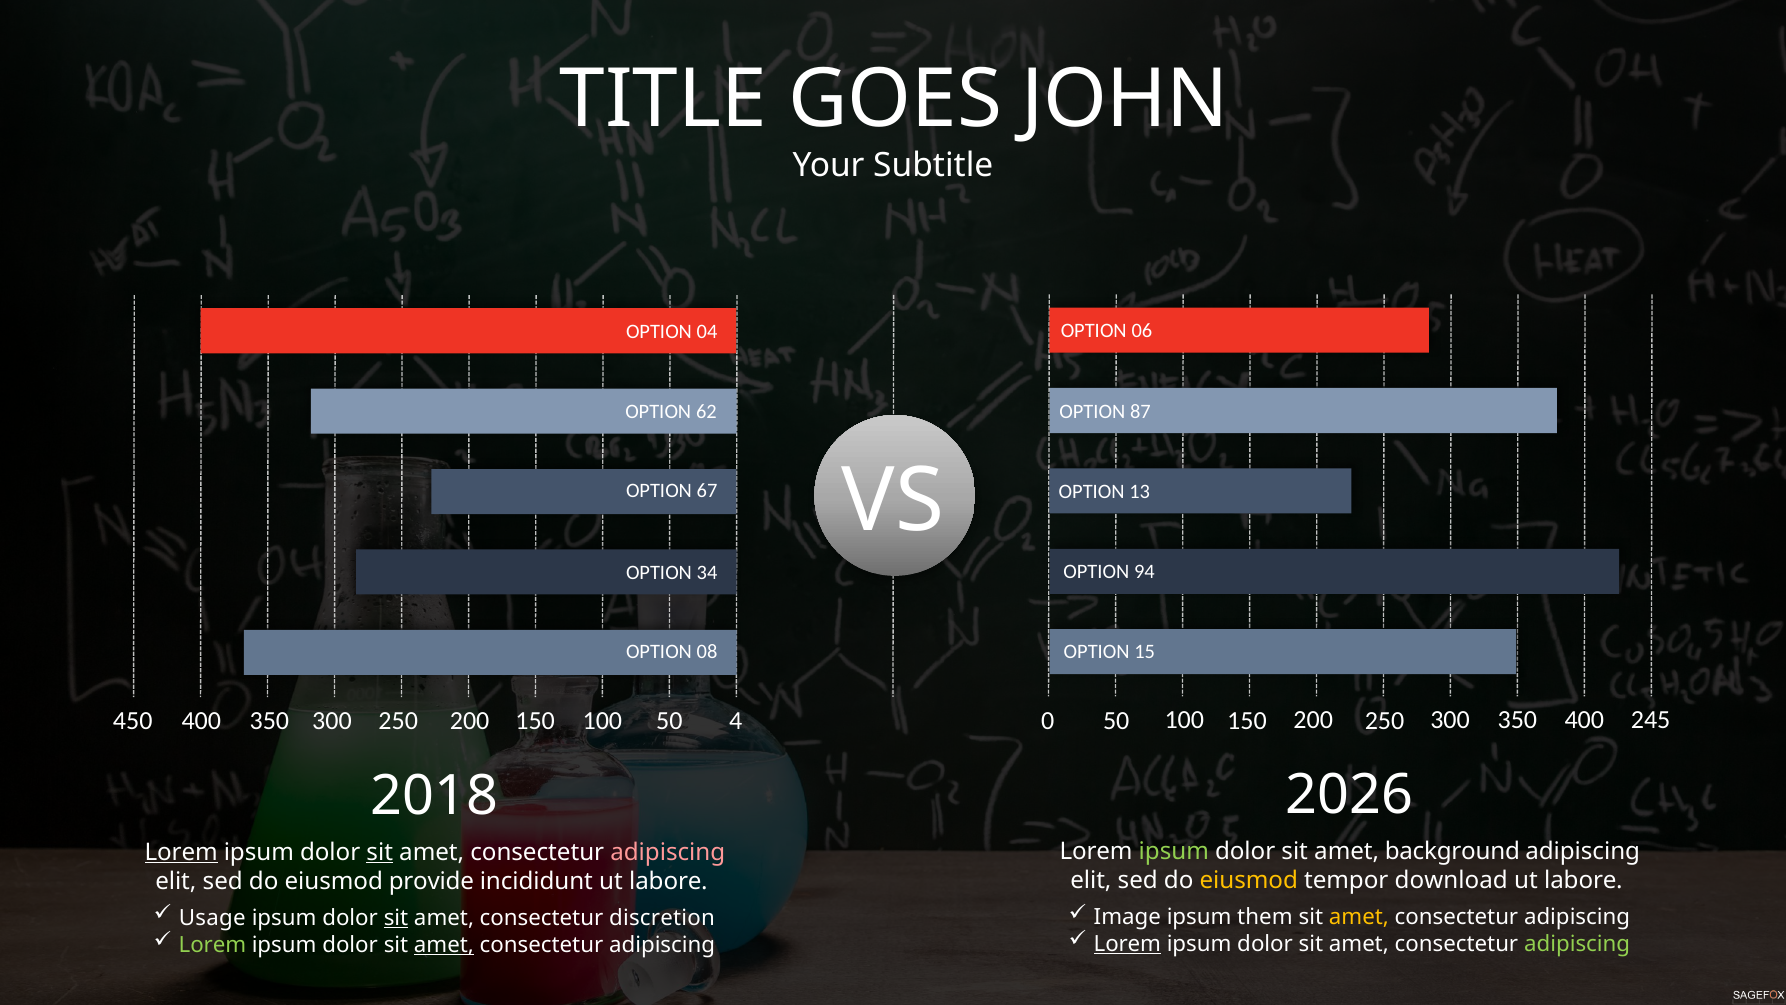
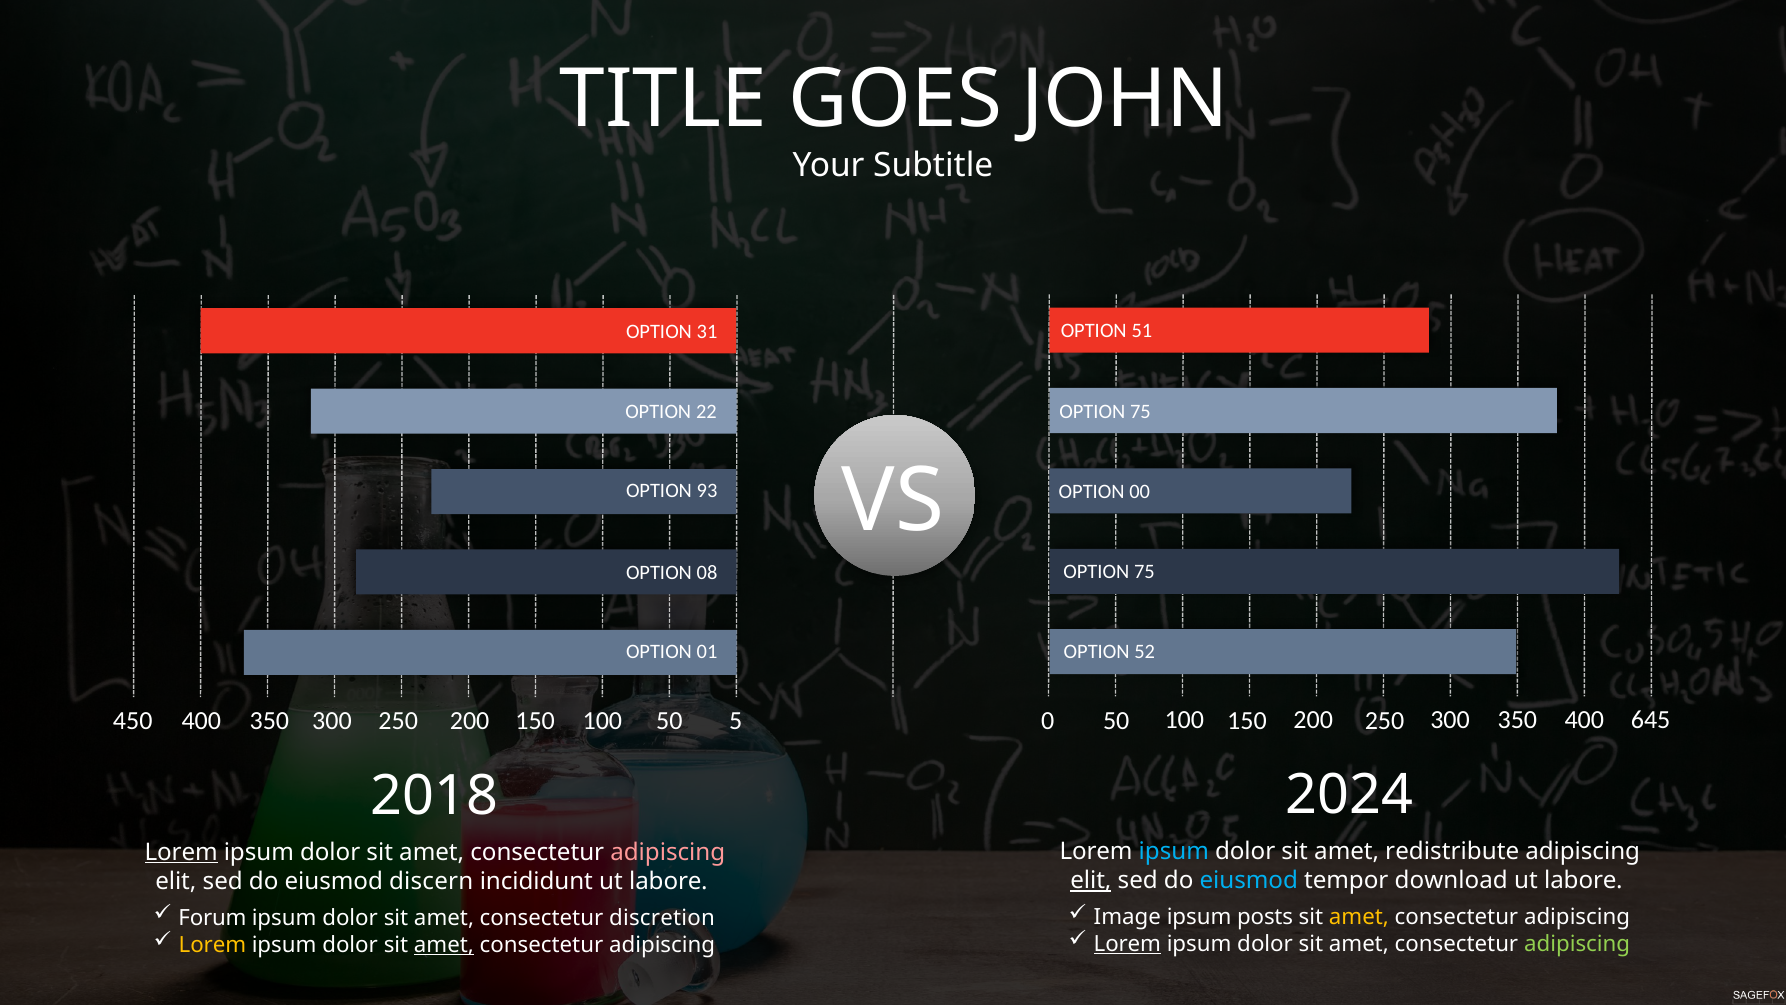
06: 06 -> 51
04: 04 -> 31
62: 62 -> 22
87 at (1140, 412): 87 -> 75
67: 67 -> 93
13: 13 -> 00
94 at (1144, 572): 94 -> 75
34: 34 -> 08
08: 08 -> 01
15: 15 -> 52
245: 245 -> 645
4: 4 -> 5
2026: 2026 -> 2024
ipsum at (1174, 851) colour: light green -> light blue
background: background -> redistribute
sit at (380, 852) underline: present -> none
elit at (1091, 880) underline: none -> present
eiusmod at (1249, 880) colour: yellow -> light blue
provide: provide -> discern
them: them -> posts
Usage: Usage -> Forum
sit at (396, 918) underline: present -> none
Lorem at (212, 944) colour: light green -> yellow
